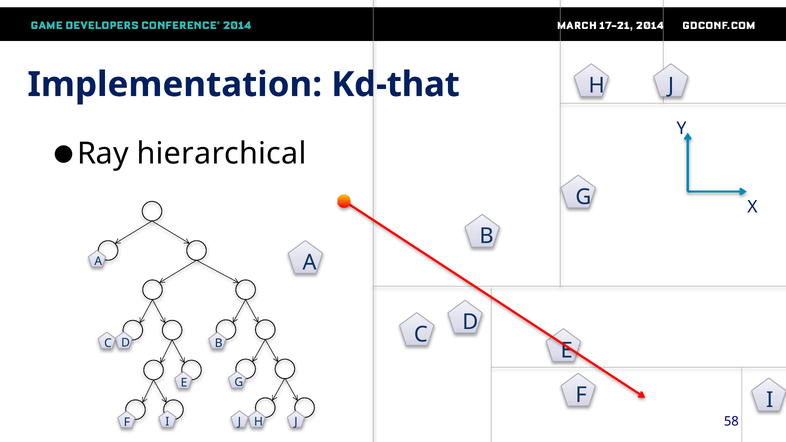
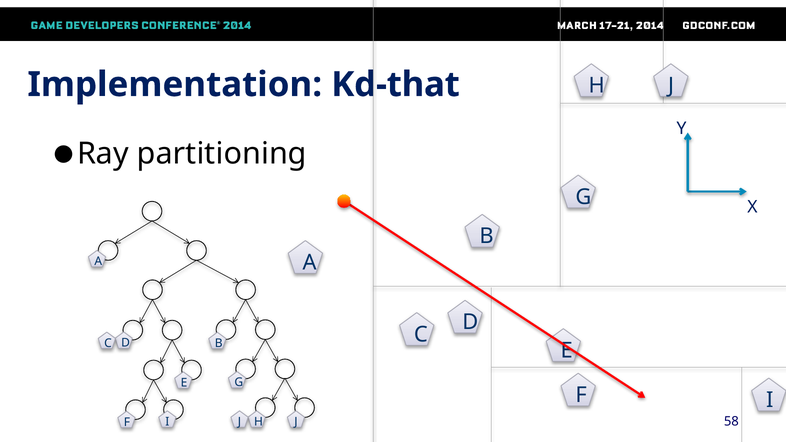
hierarchical: hierarchical -> partitioning
